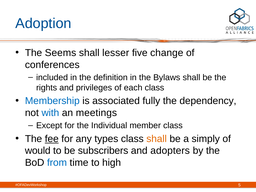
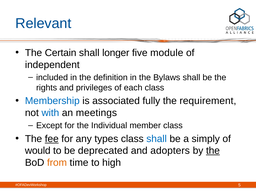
Adoption: Adoption -> Relevant
Seems: Seems -> Certain
lesser: lesser -> longer
change: change -> module
conferences: conferences -> independent
dependency: dependency -> requirement
shall at (157, 139) colour: orange -> blue
subscribers: subscribers -> deprecated
the at (213, 151) underline: none -> present
from colour: blue -> orange
